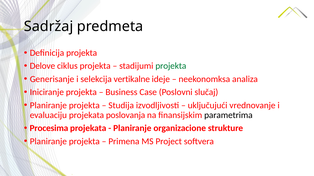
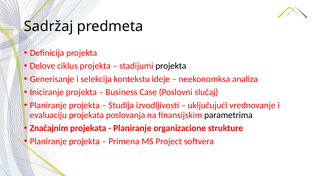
projekta at (171, 66) colour: green -> black
vertikalne: vertikalne -> kontekstu
Procesima: Procesima -> Značajnim
